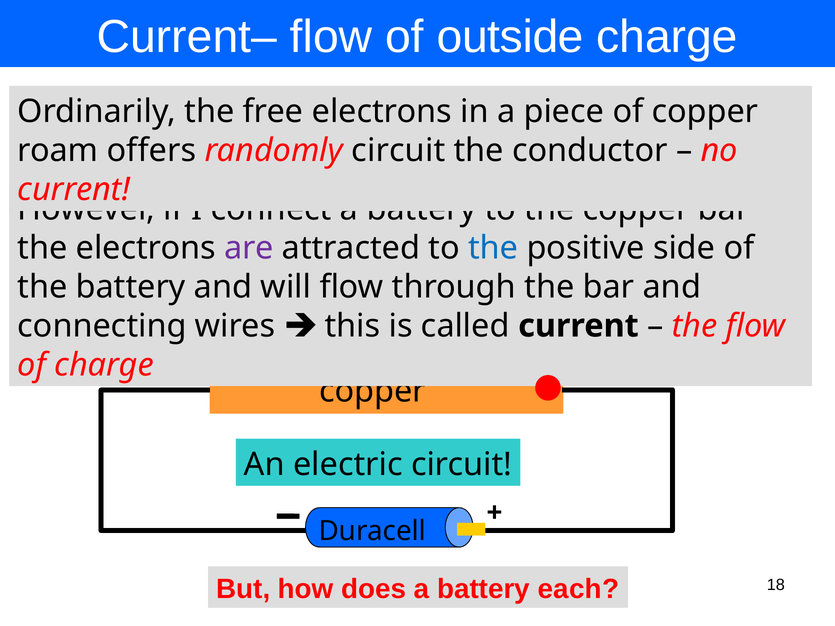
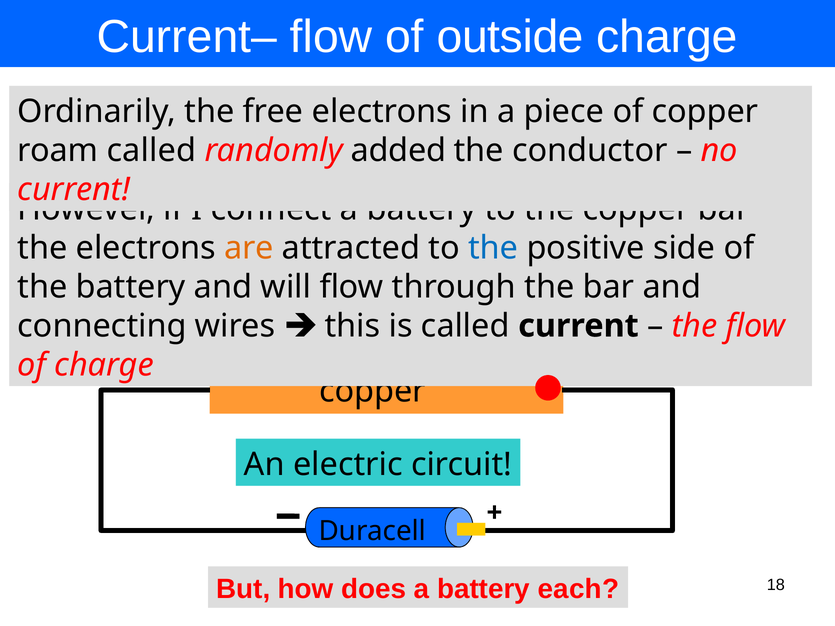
roam offers: offers -> called
randomly circuit: circuit -> added
are colour: purple -> orange
